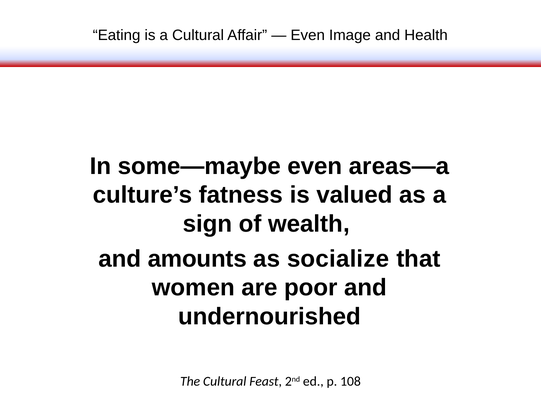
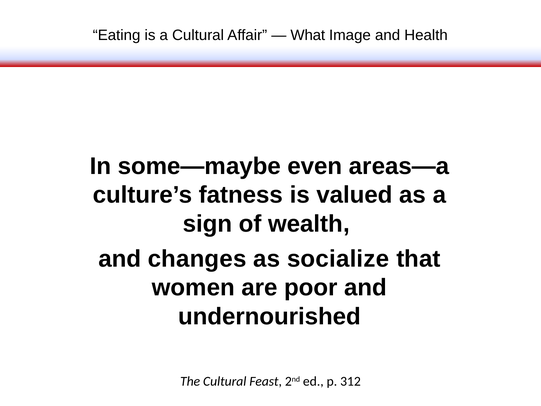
Even at (308, 35): Even -> What
amounts: amounts -> changes
108: 108 -> 312
